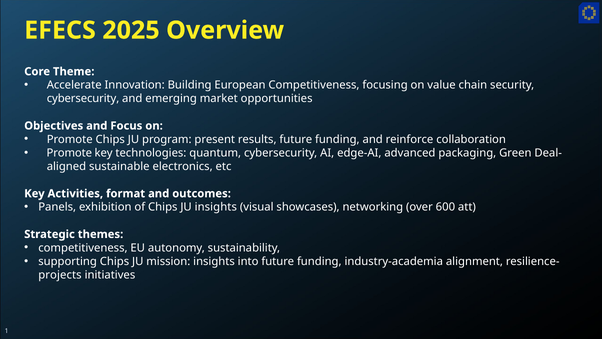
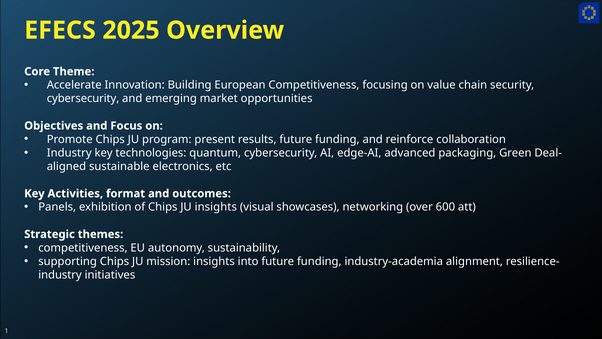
Promote at (69, 153): Promote -> Industry
projects at (60, 275): projects -> industry
